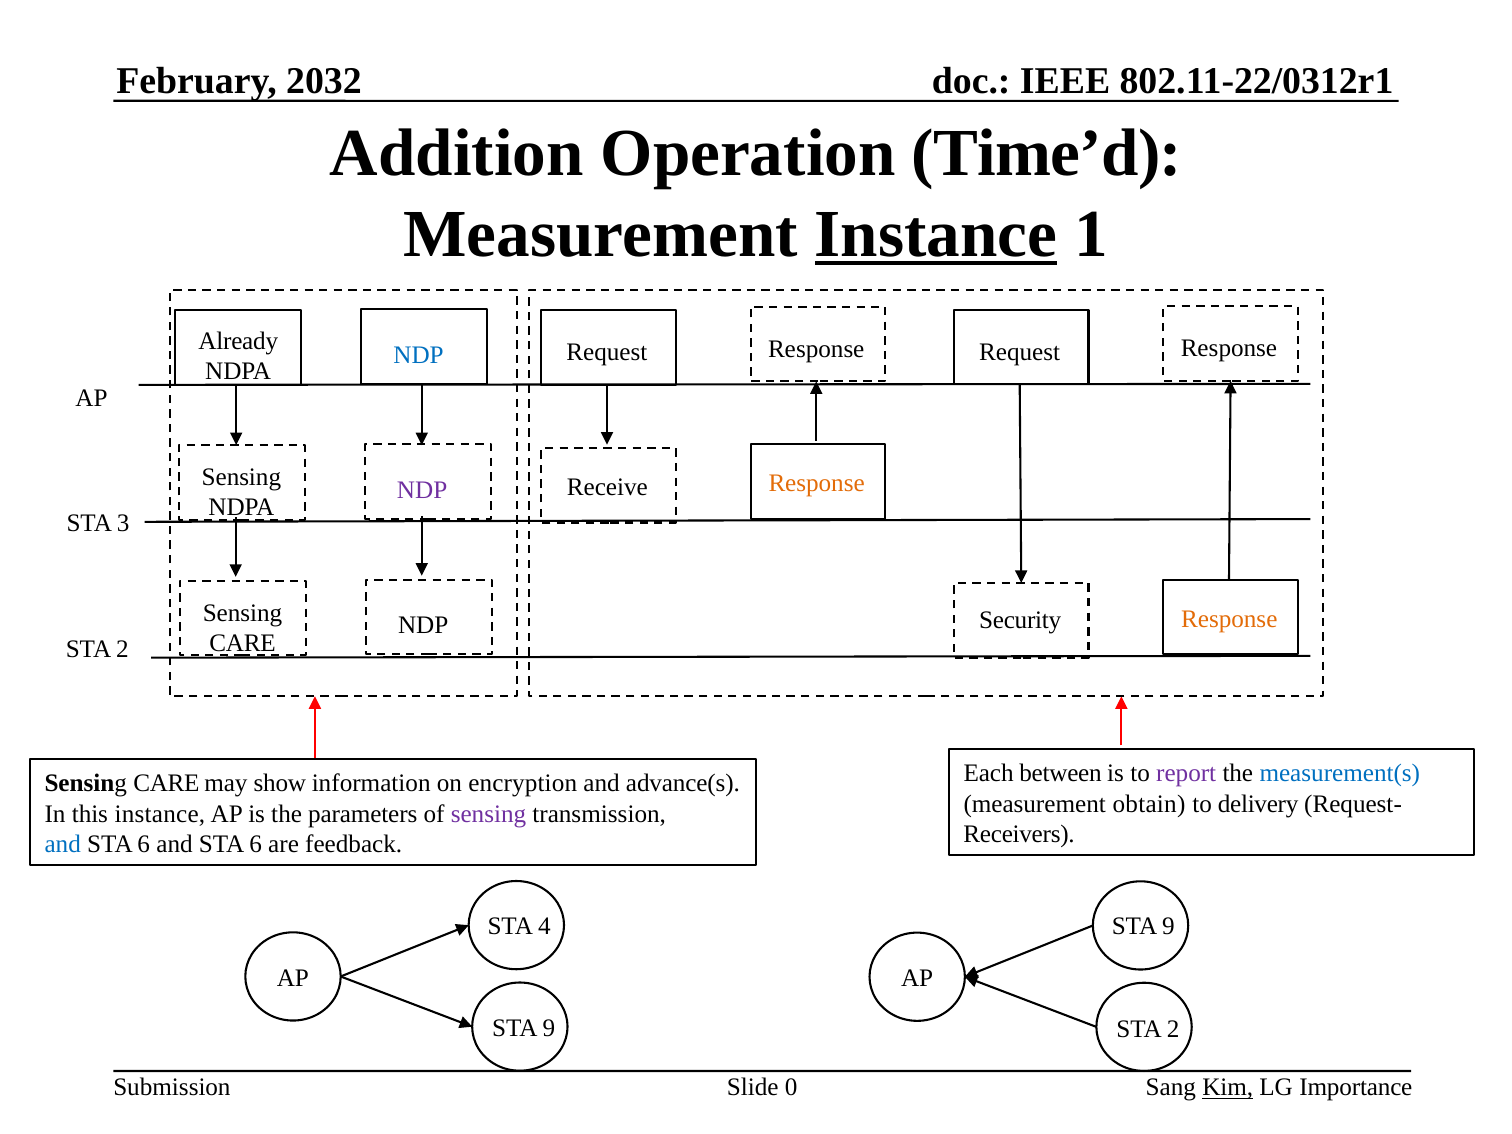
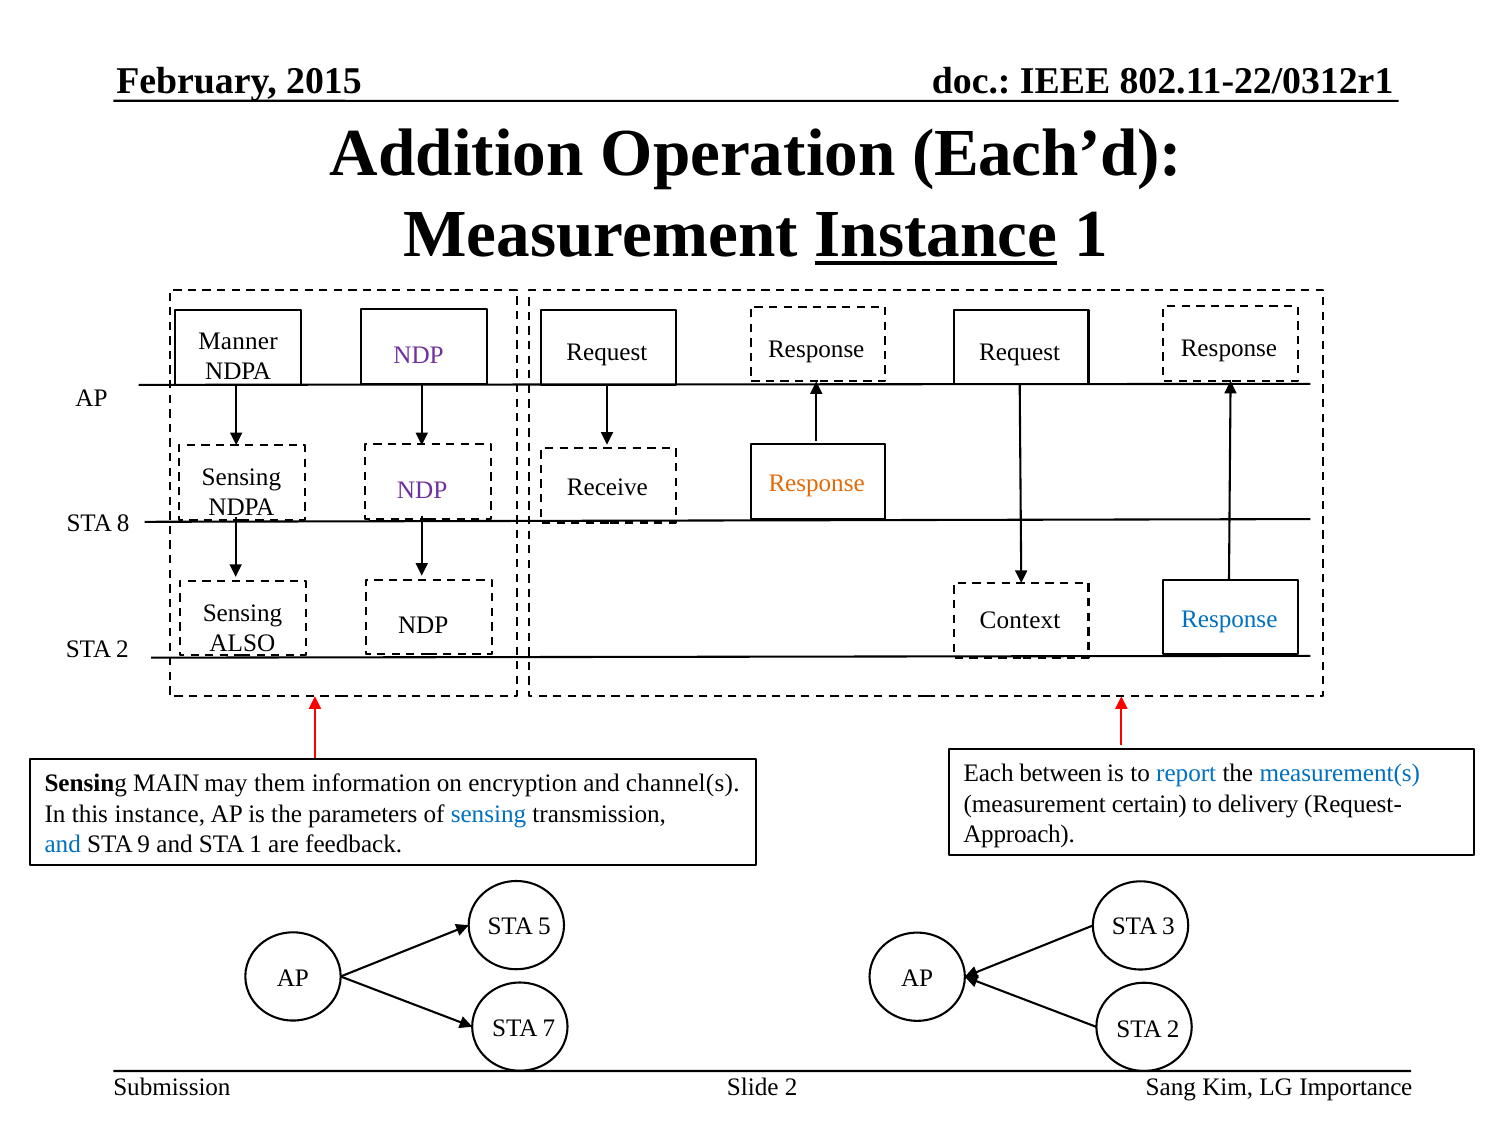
2032: 2032 -> 2015
Time’d: Time’d -> Each’d
Already: Already -> Manner
NDP at (419, 355) colour: blue -> purple
3: 3 -> 8
Response at (1229, 619) colour: orange -> blue
Security: Security -> Context
CARE at (243, 643): CARE -> ALSO
report colour: purple -> blue
CARE at (166, 784): CARE -> MAIN
show: show -> them
advance(s: advance(s -> channel(s
obtain: obtain -> certain
sensing at (488, 814) colour: purple -> blue
Receivers: Receivers -> Approach
6 at (144, 844): 6 -> 9
6 at (256, 844): 6 -> 1
4: 4 -> 5
9 at (1169, 926): 9 -> 3
9 at (549, 1028): 9 -> 7
Slide 0: 0 -> 2
Kim underline: present -> none
